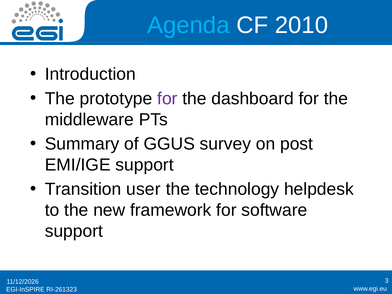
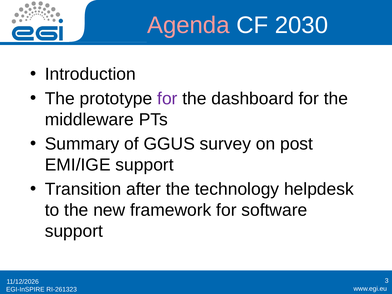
Agenda colour: light blue -> pink
2010: 2010 -> 2030
user: user -> after
